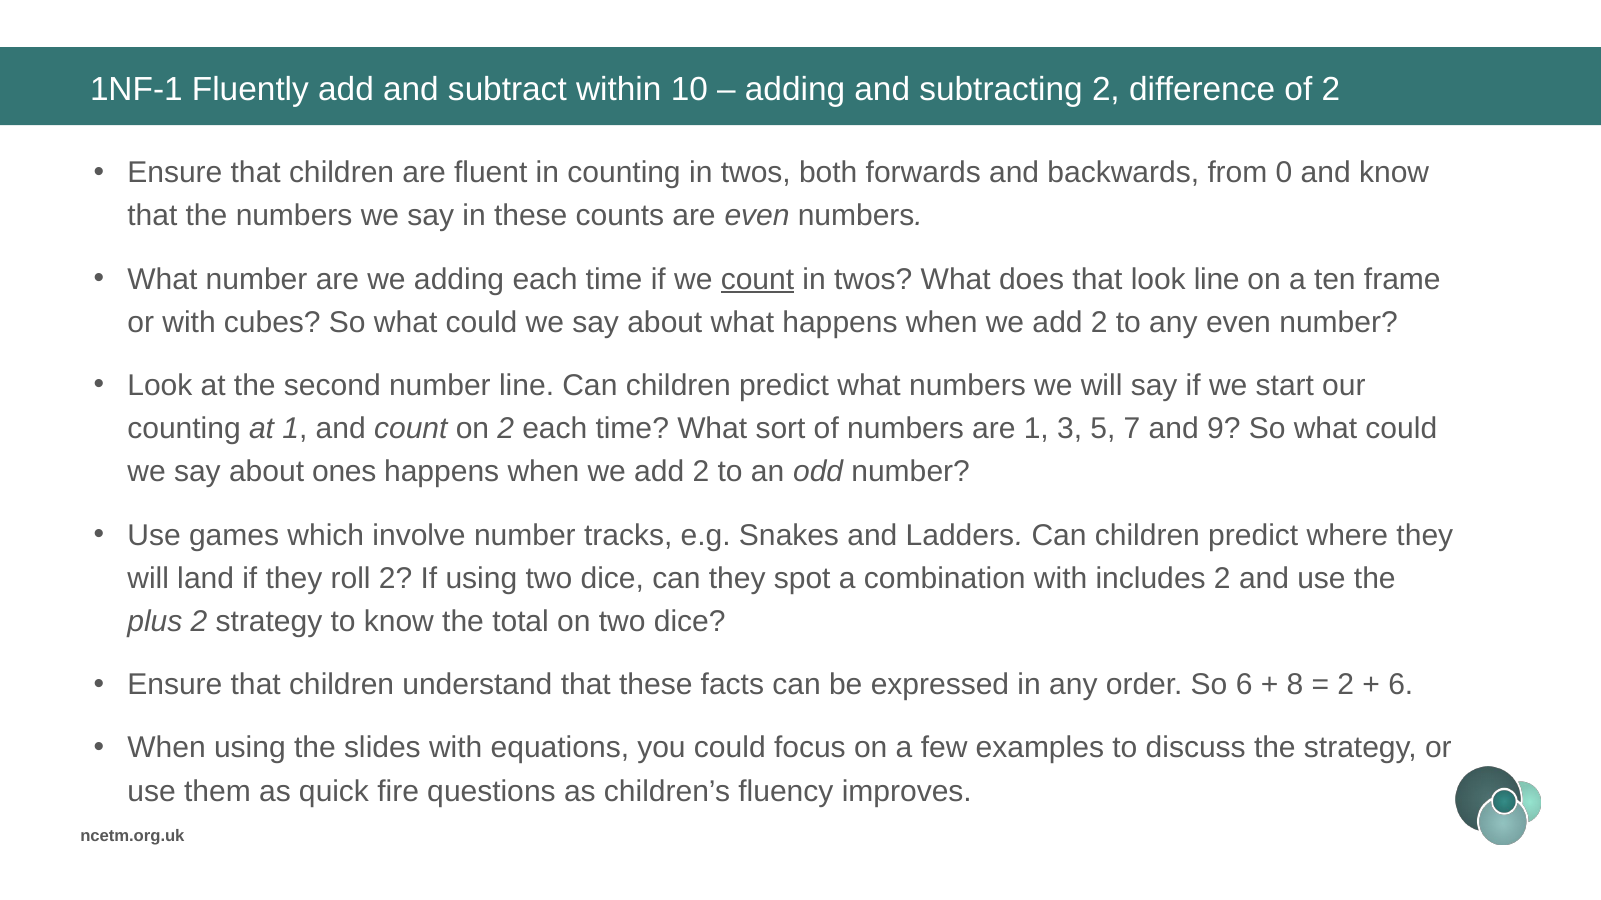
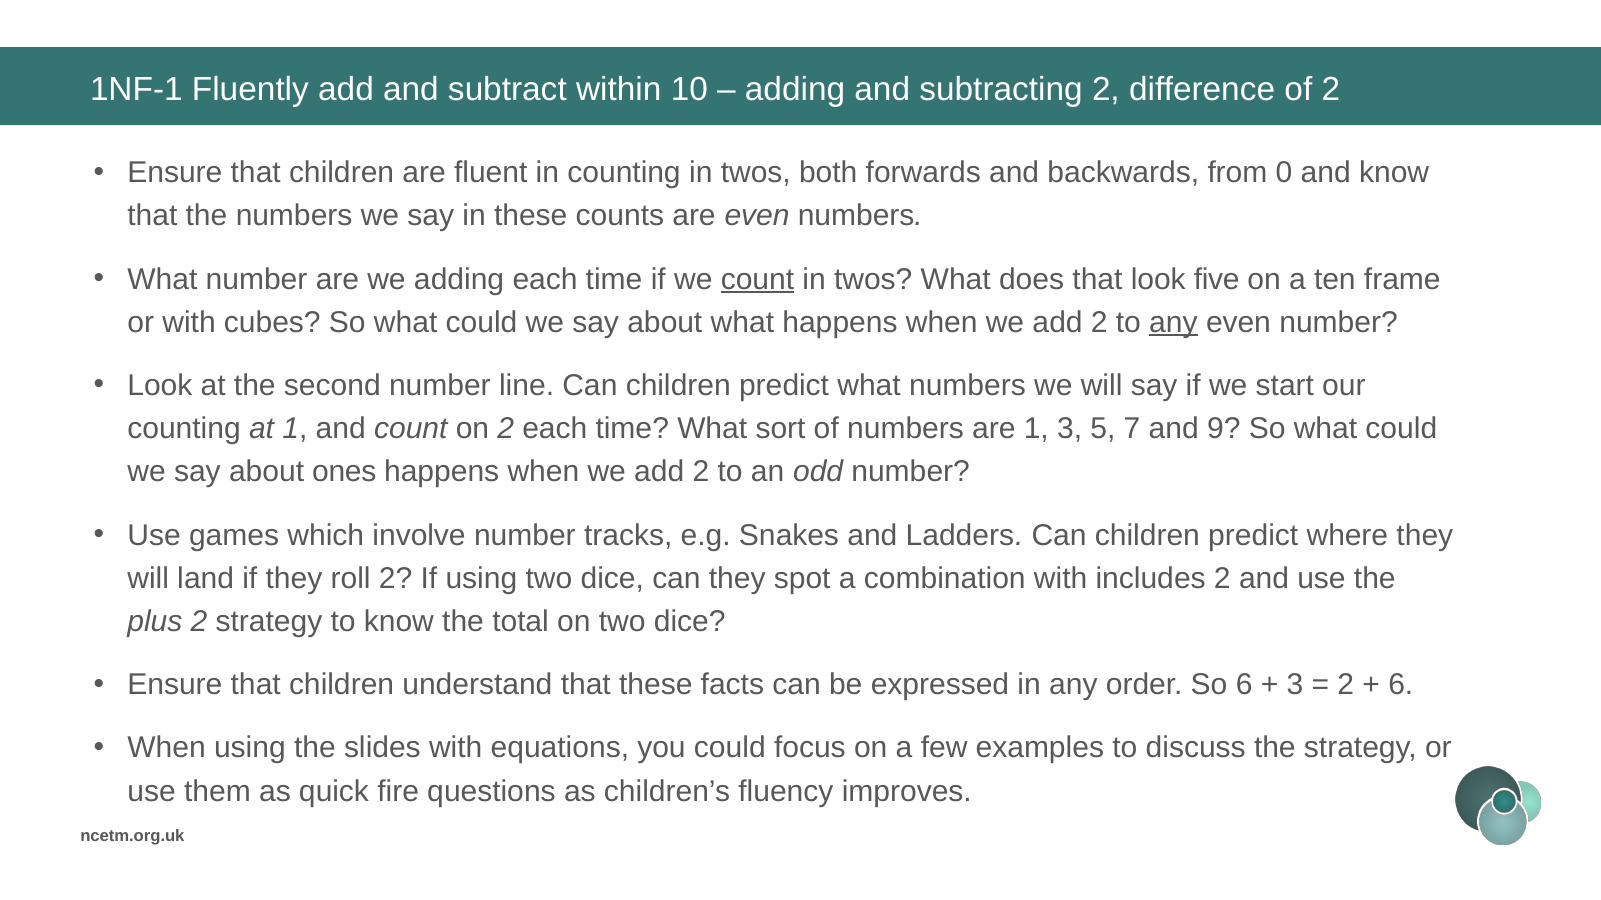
look line: line -> five
any at (1173, 323) underline: none -> present
8 at (1295, 685): 8 -> 3
